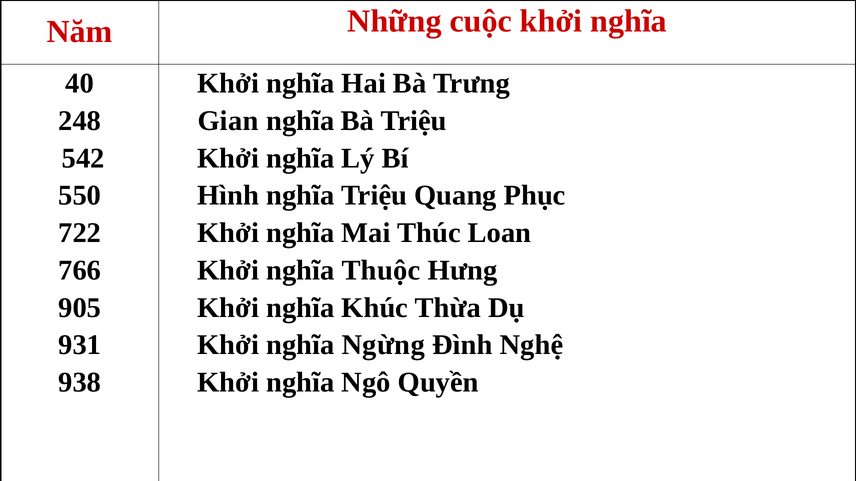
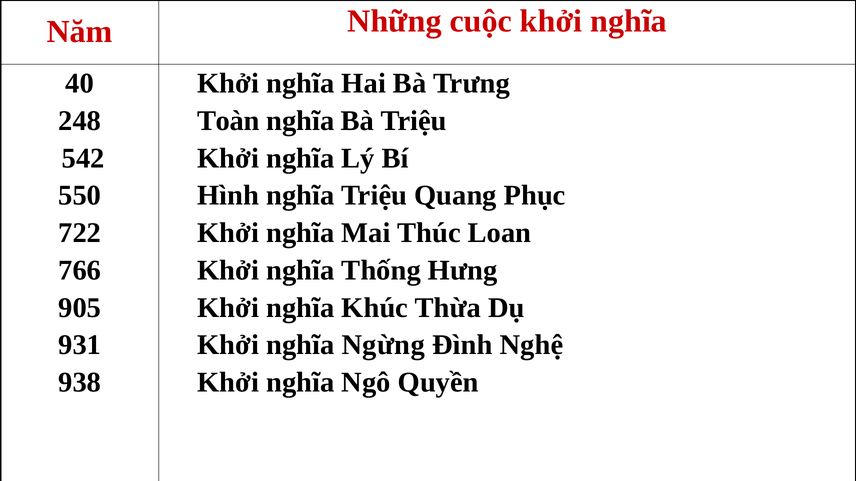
Gian: Gian -> Toàn
Thuộc: Thuộc -> Thống
